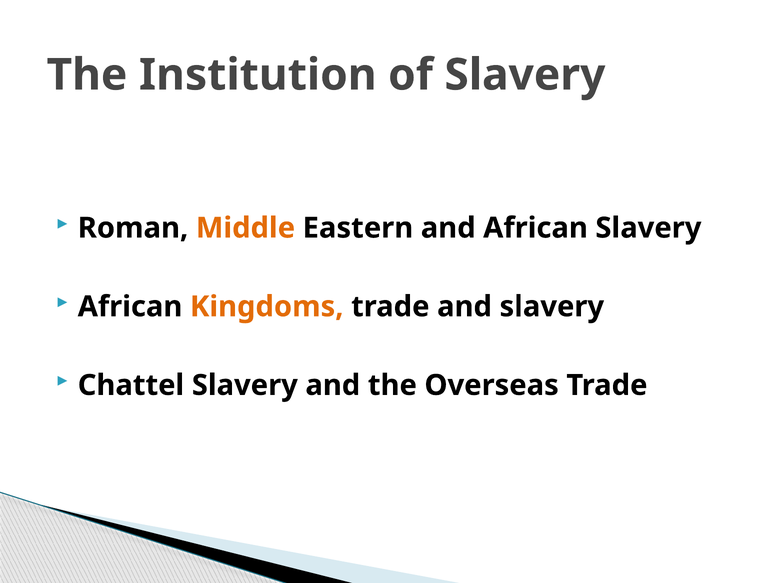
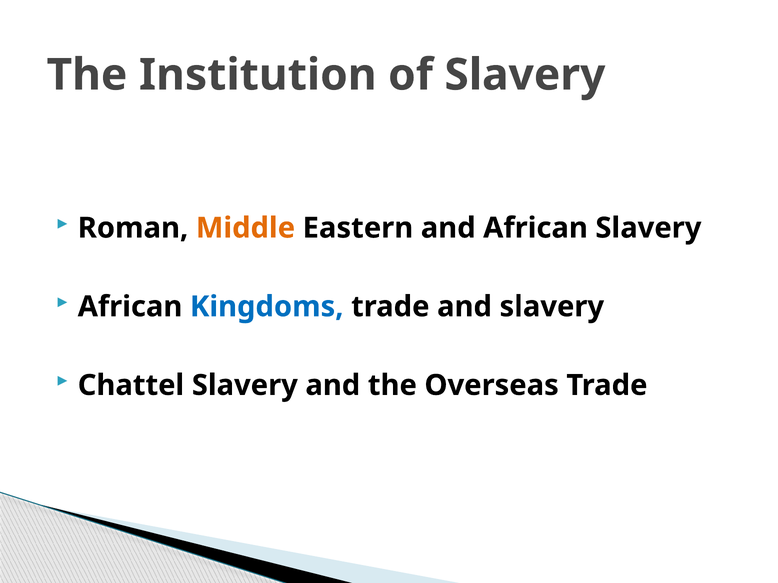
Kingdoms colour: orange -> blue
